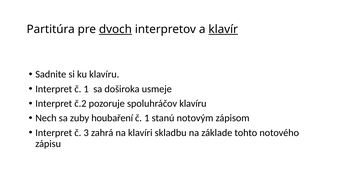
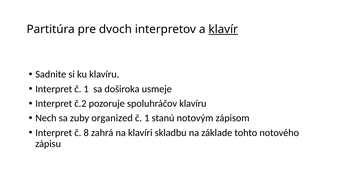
dvoch underline: present -> none
houbaření: houbaření -> organized
3: 3 -> 8
